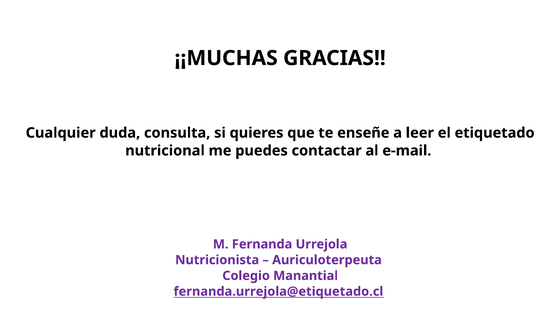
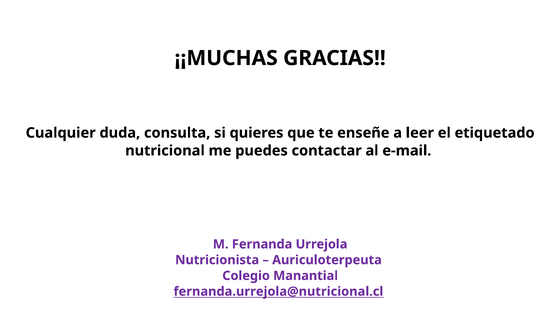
fernanda.urrejola@etiquetado.cl: fernanda.urrejola@etiquetado.cl -> fernanda.urrejola@nutricional.cl
